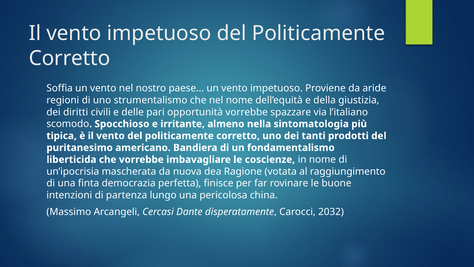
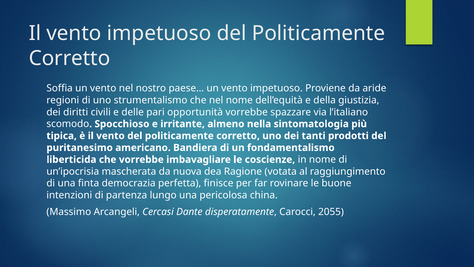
2032: 2032 -> 2055
